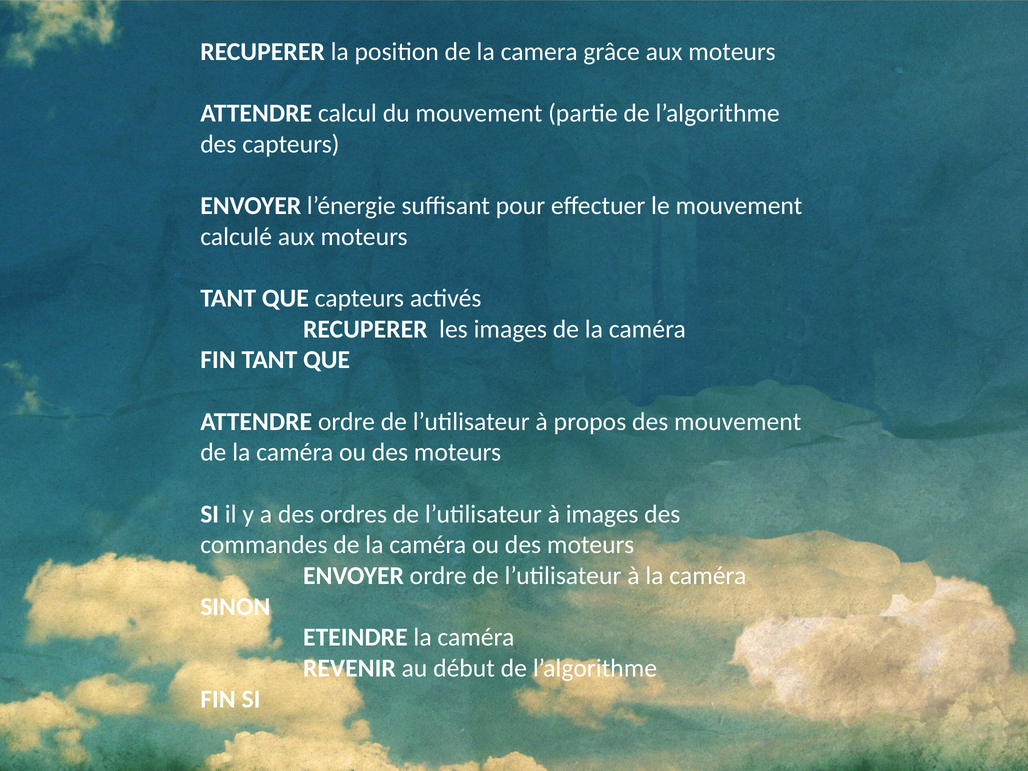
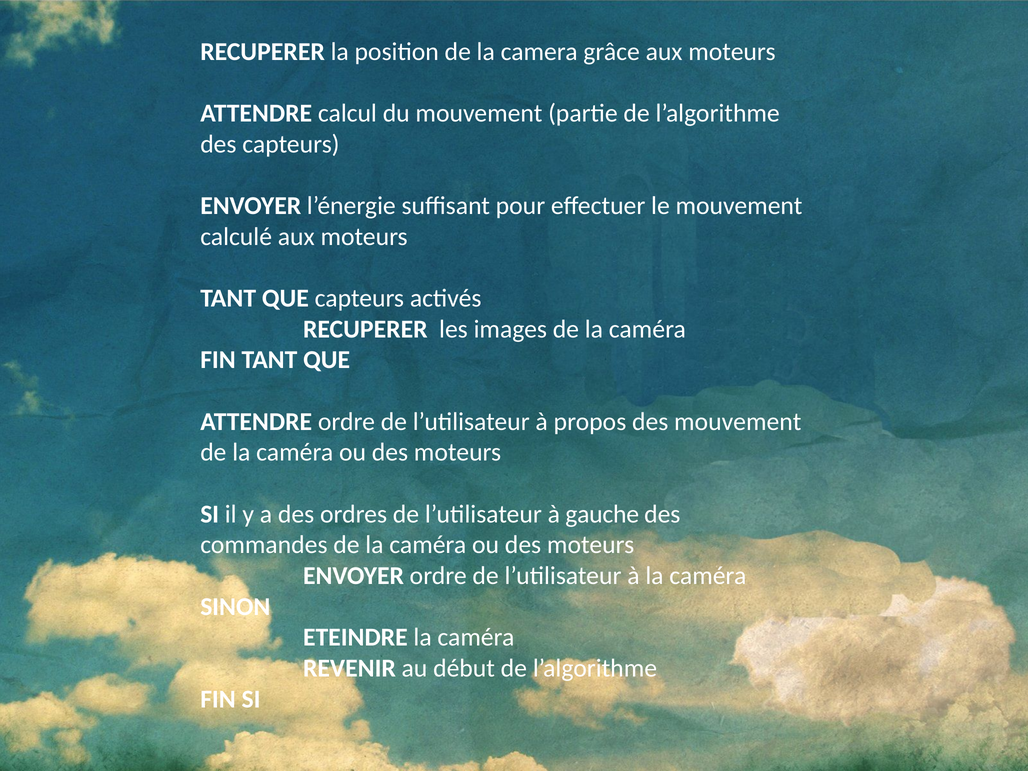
à images: images -> gauche
